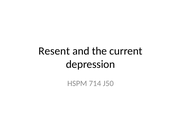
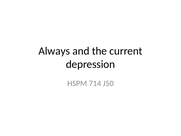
Resent: Resent -> Always
